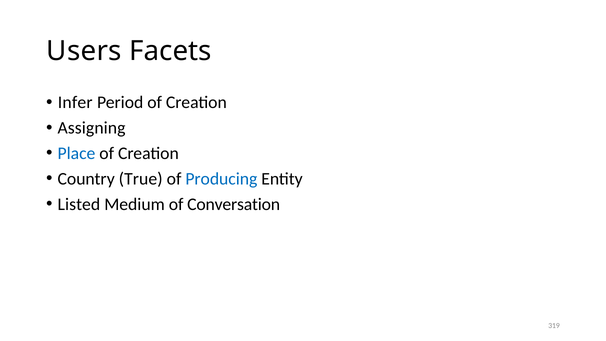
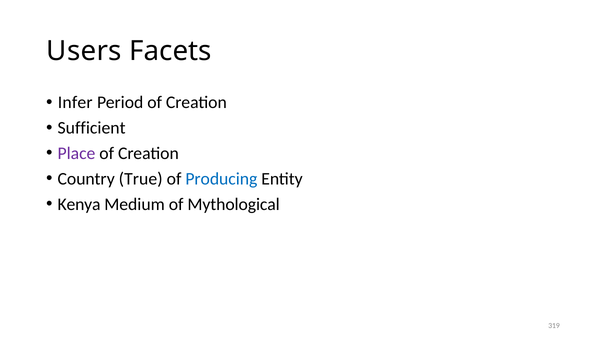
Assigning: Assigning -> Sufficient
Place colour: blue -> purple
Listed: Listed -> Kenya
Conversation: Conversation -> Mythological
